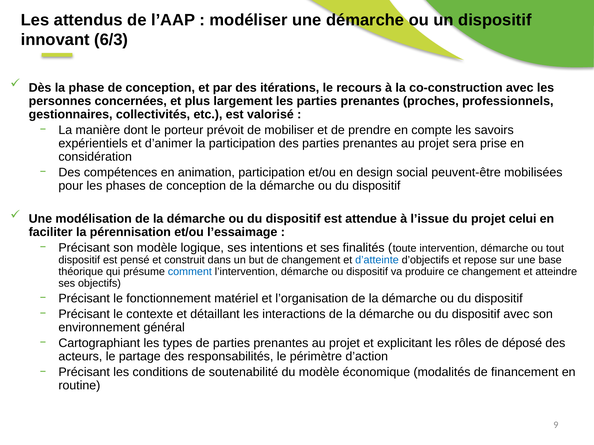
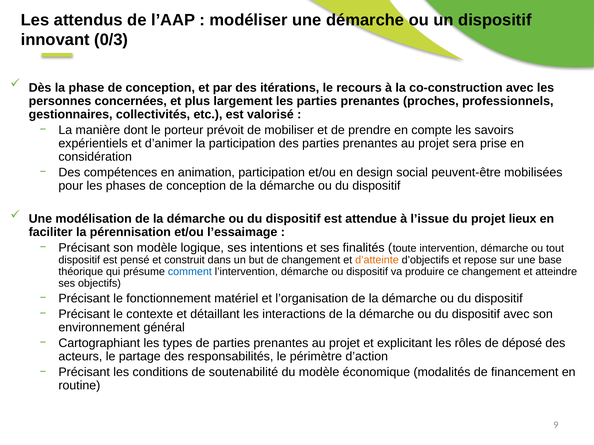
6/3: 6/3 -> 0/3
celui: celui -> lieux
d’atteinte colour: blue -> orange
